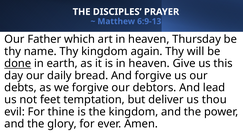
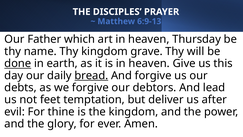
again: again -> grave
bread underline: none -> present
thou: thou -> after
